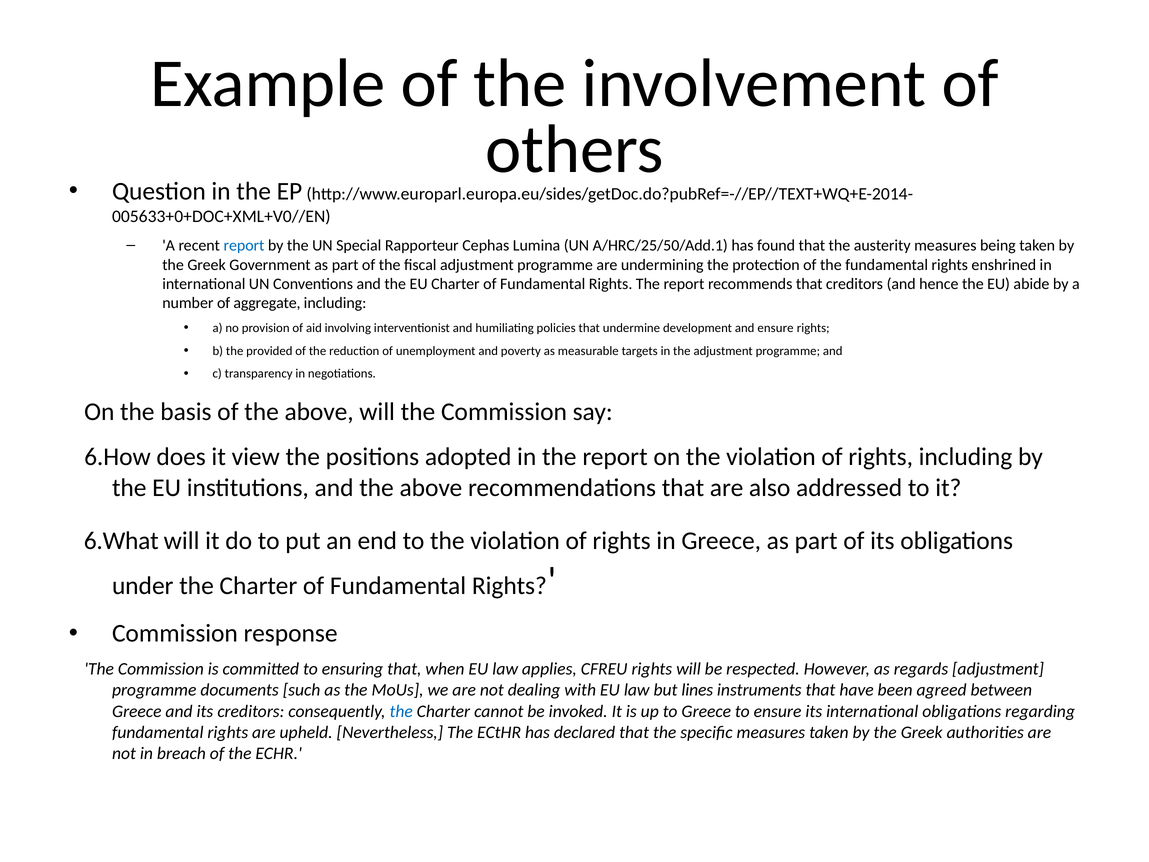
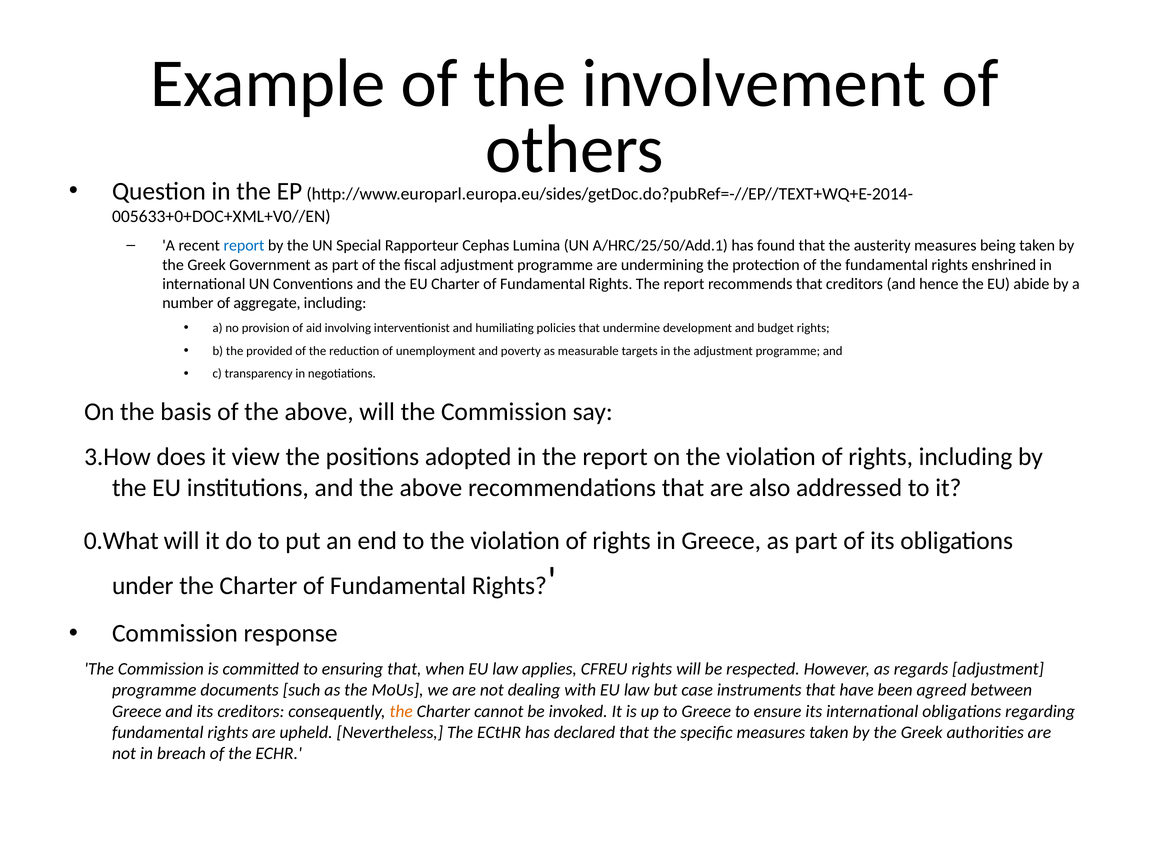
and ensure: ensure -> budget
6.How: 6.How -> 3.How
6.What: 6.What -> 0.What
lines: lines -> case
the at (401, 711) colour: blue -> orange
